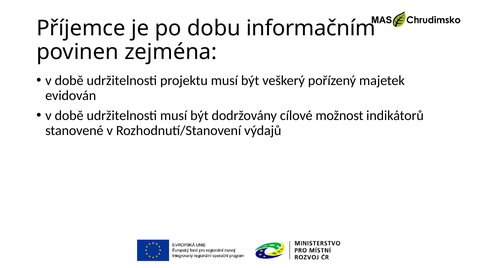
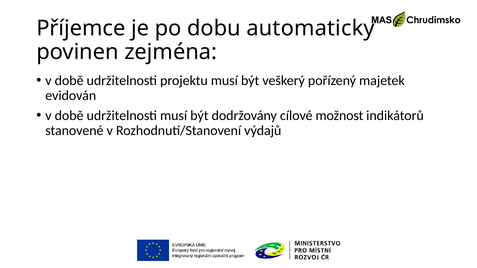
informačním: informačním -> automaticky
